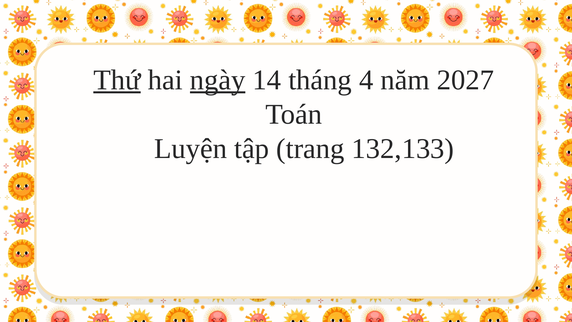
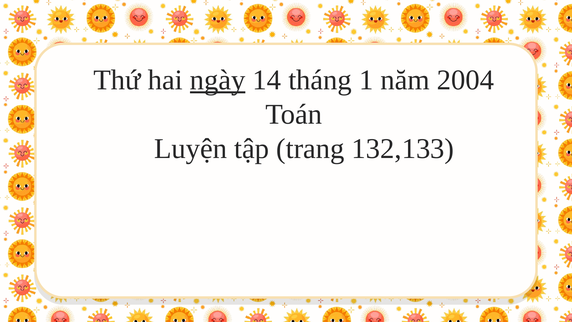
Thứ underline: present -> none
4: 4 -> 1
2027: 2027 -> 2004
